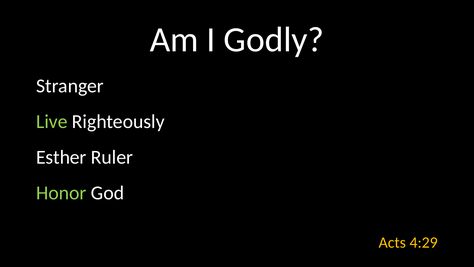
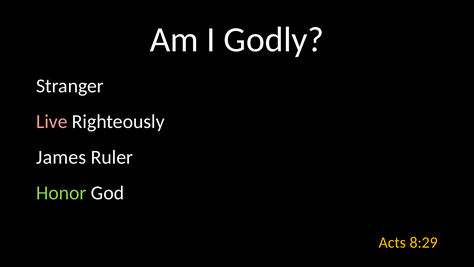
Live colour: light green -> pink
Esther: Esther -> James
4:29: 4:29 -> 8:29
